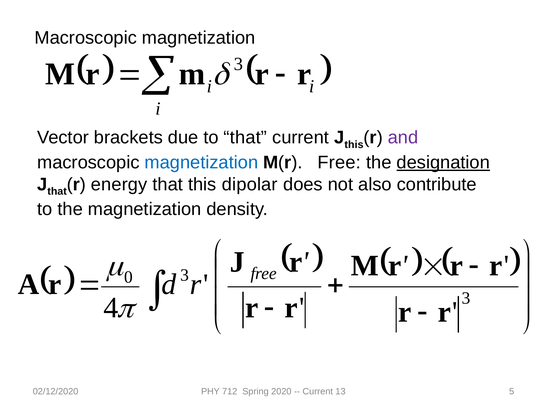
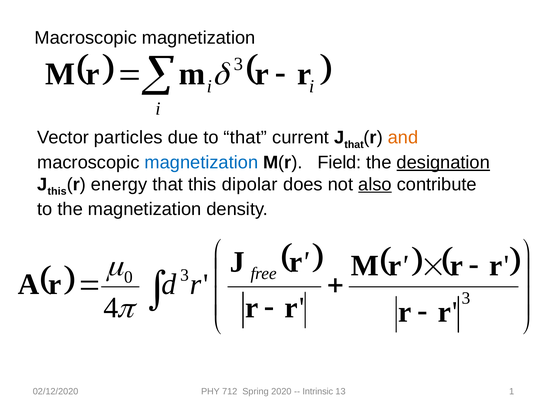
brackets: brackets -> particles
this at (354, 145): this -> that
and colour: purple -> orange
M(r Free: Free -> Field
that at (57, 192): that -> this
also underline: none -> present
Current at (318, 392): Current -> Intrinsic
5: 5 -> 1
